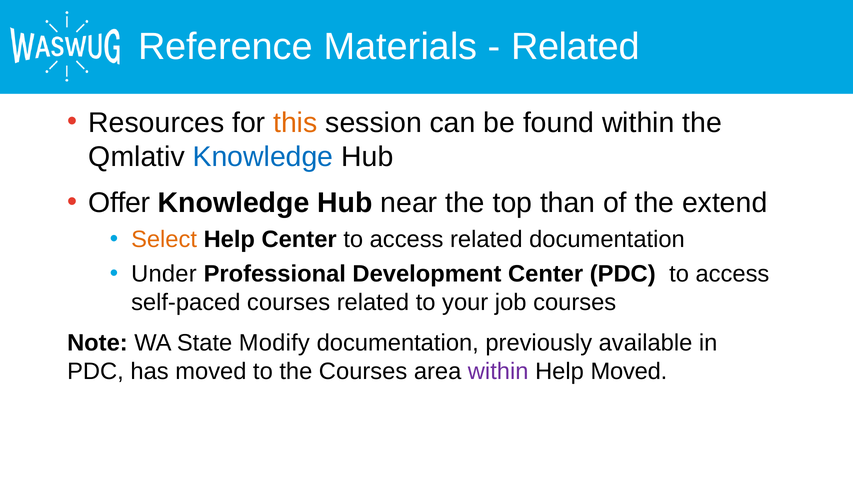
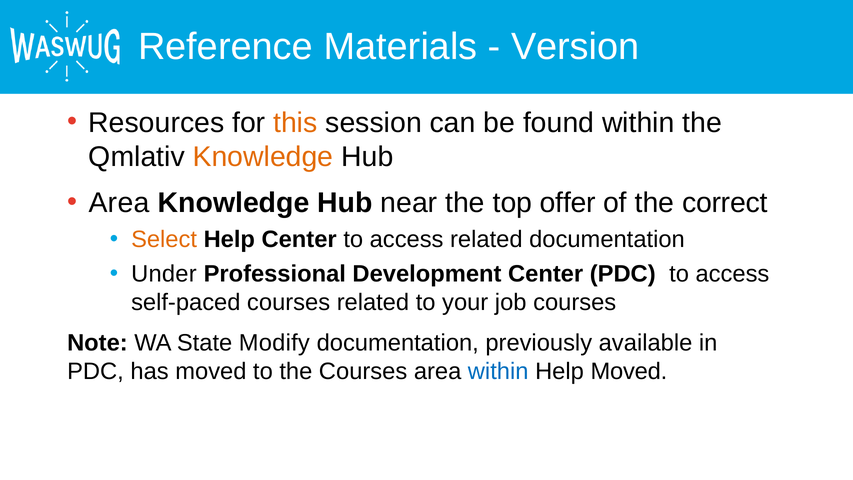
Related at (575, 47): Related -> Version
Knowledge at (263, 157) colour: blue -> orange
Offer at (119, 203): Offer -> Area
than: than -> offer
extend: extend -> correct
within at (498, 371) colour: purple -> blue
